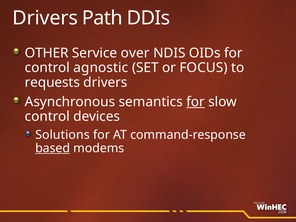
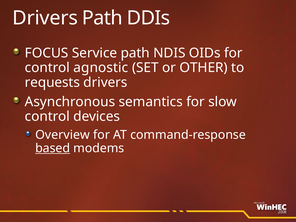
OTHER: OTHER -> FOCUS
Service over: over -> path
FOCUS: FOCUS -> OTHER
for at (196, 102) underline: present -> none
Solutions: Solutions -> Overview
